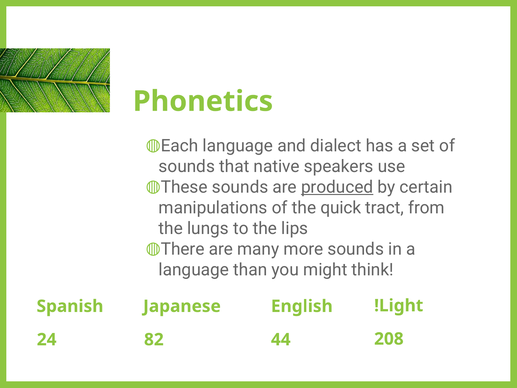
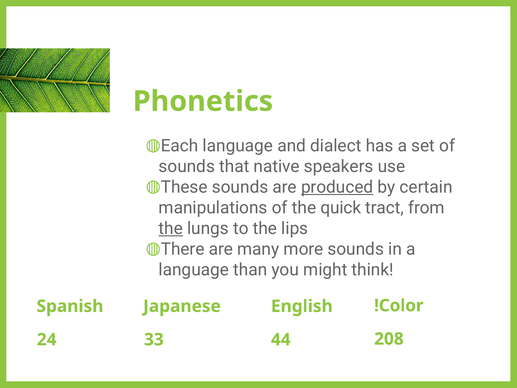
the at (171, 228) underline: none -> present
!Light: !Light -> !Color
82: 82 -> 33
